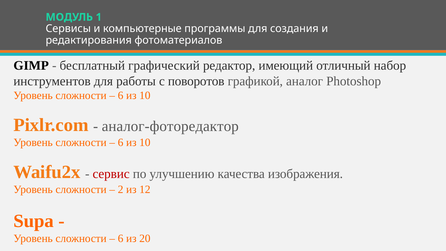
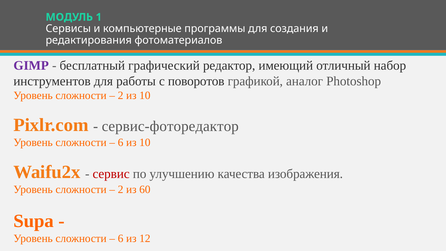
GIMP colour: black -> purple
6 at (121, 96): 6 -> 2
аналог-фоторедактор: аналог-фоторедактор -> сервис-фоторедактор
12: 12 -> 60
20: 20 -> 12
